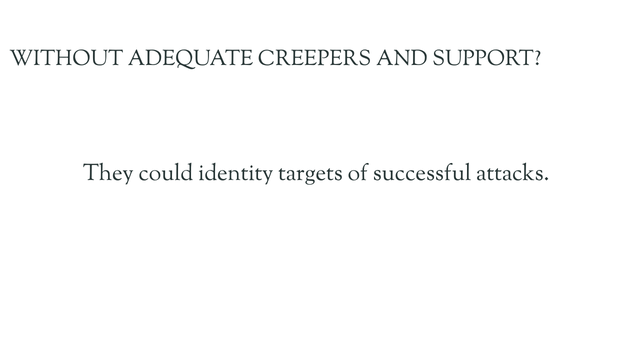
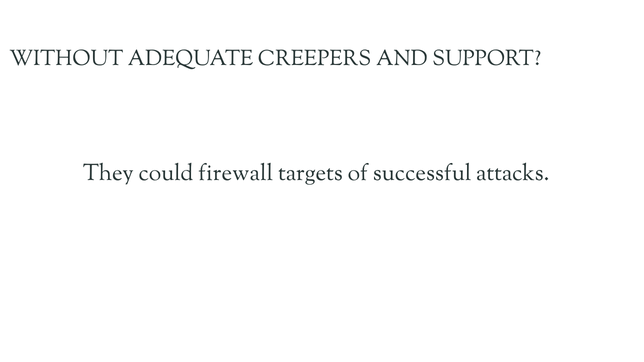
identity: identity -> firewall
